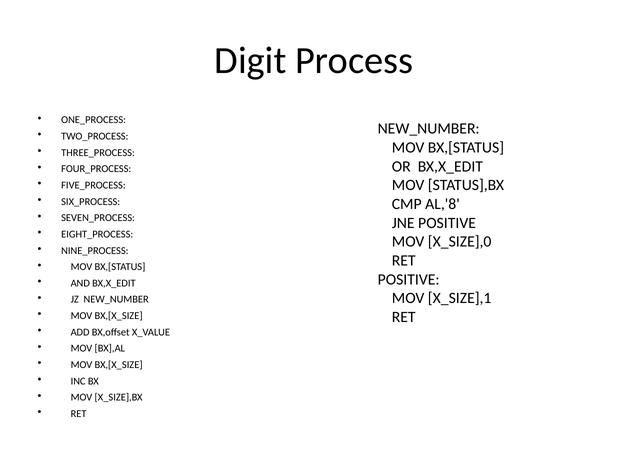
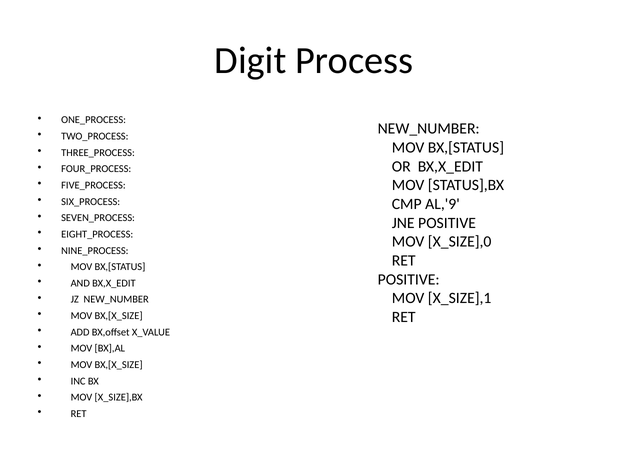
AL,'8: AL,'8 -> AL,'9
